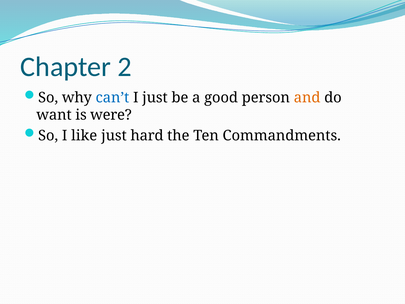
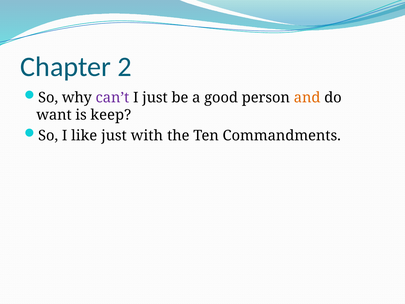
can’t colour: blue -> purple
were: were -> keep
hard: hard -> with
